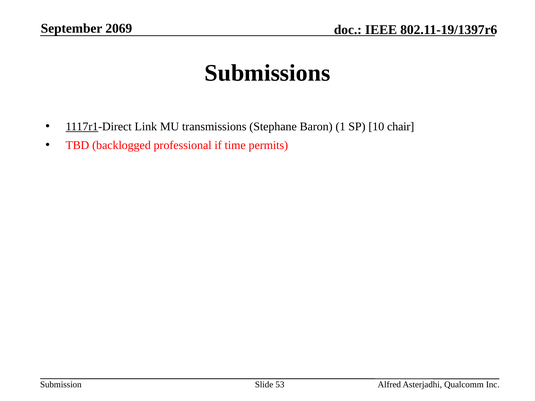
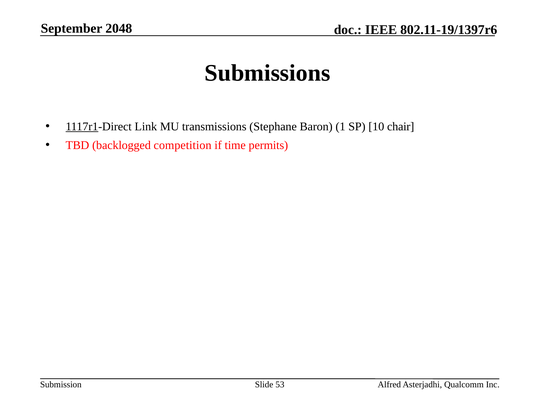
2069: 2069 -> 2048
professional: professional -> competition
